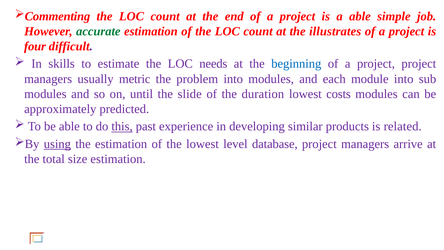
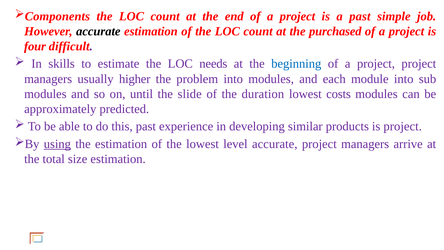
Commenting: Commenting -> Components
a able: able -> past
accurate at (98, 31) colour: green -> black
illustrates: illustrates -> purchased
metric: metric -> higher
this underline: present -> none
is related: related -> project
level database: database -> accurate
